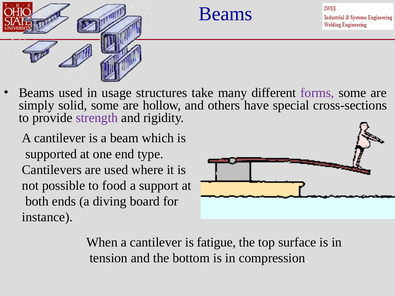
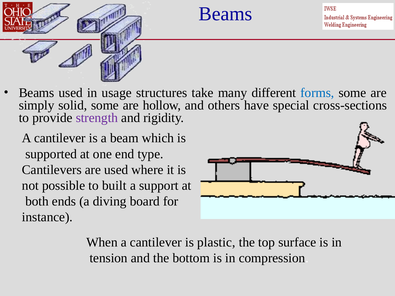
forms colour: purple -> blue
food: food -> built
fatigue: fatigue -> plastic
